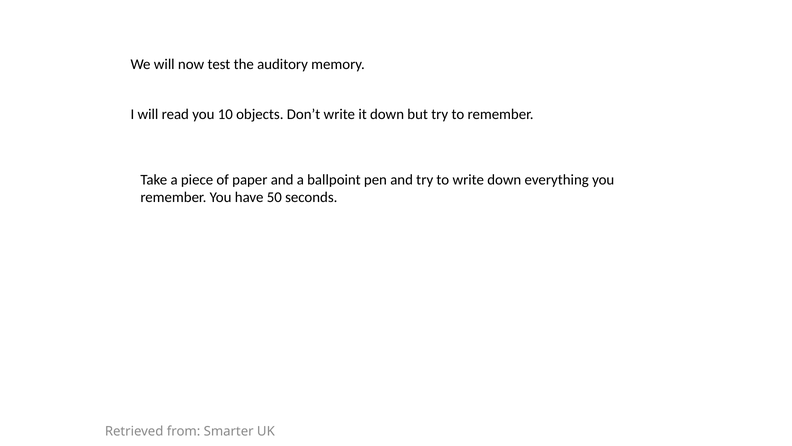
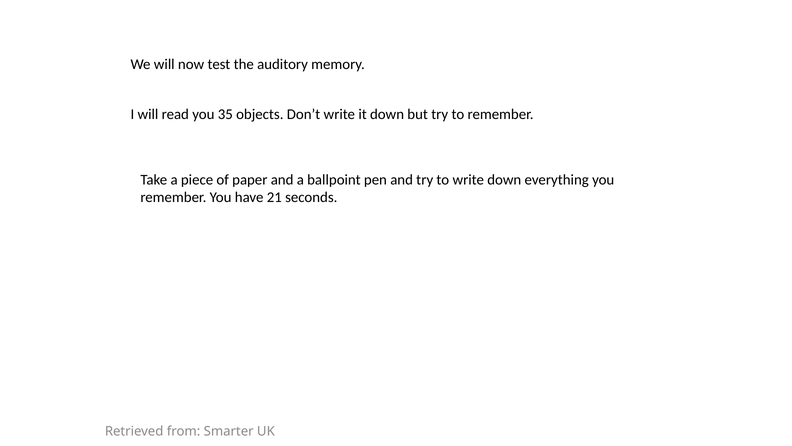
10: 10 -> 35
50: 50 -> 21
